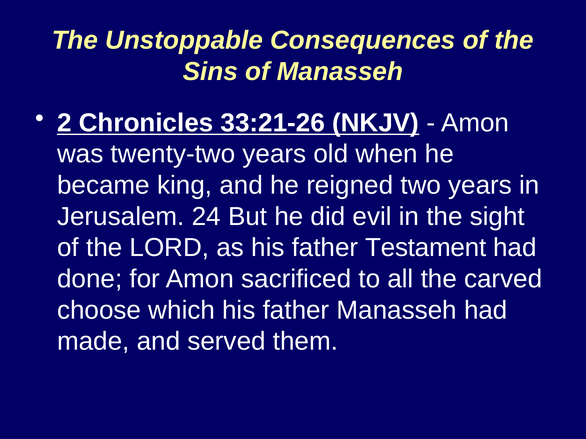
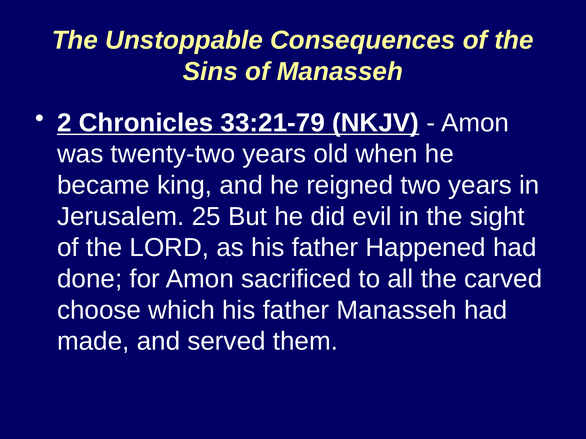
33:21-26: 33:21-26 -> 33:21-79
24: 24 -> 25
Testament: Testament -> Happened
